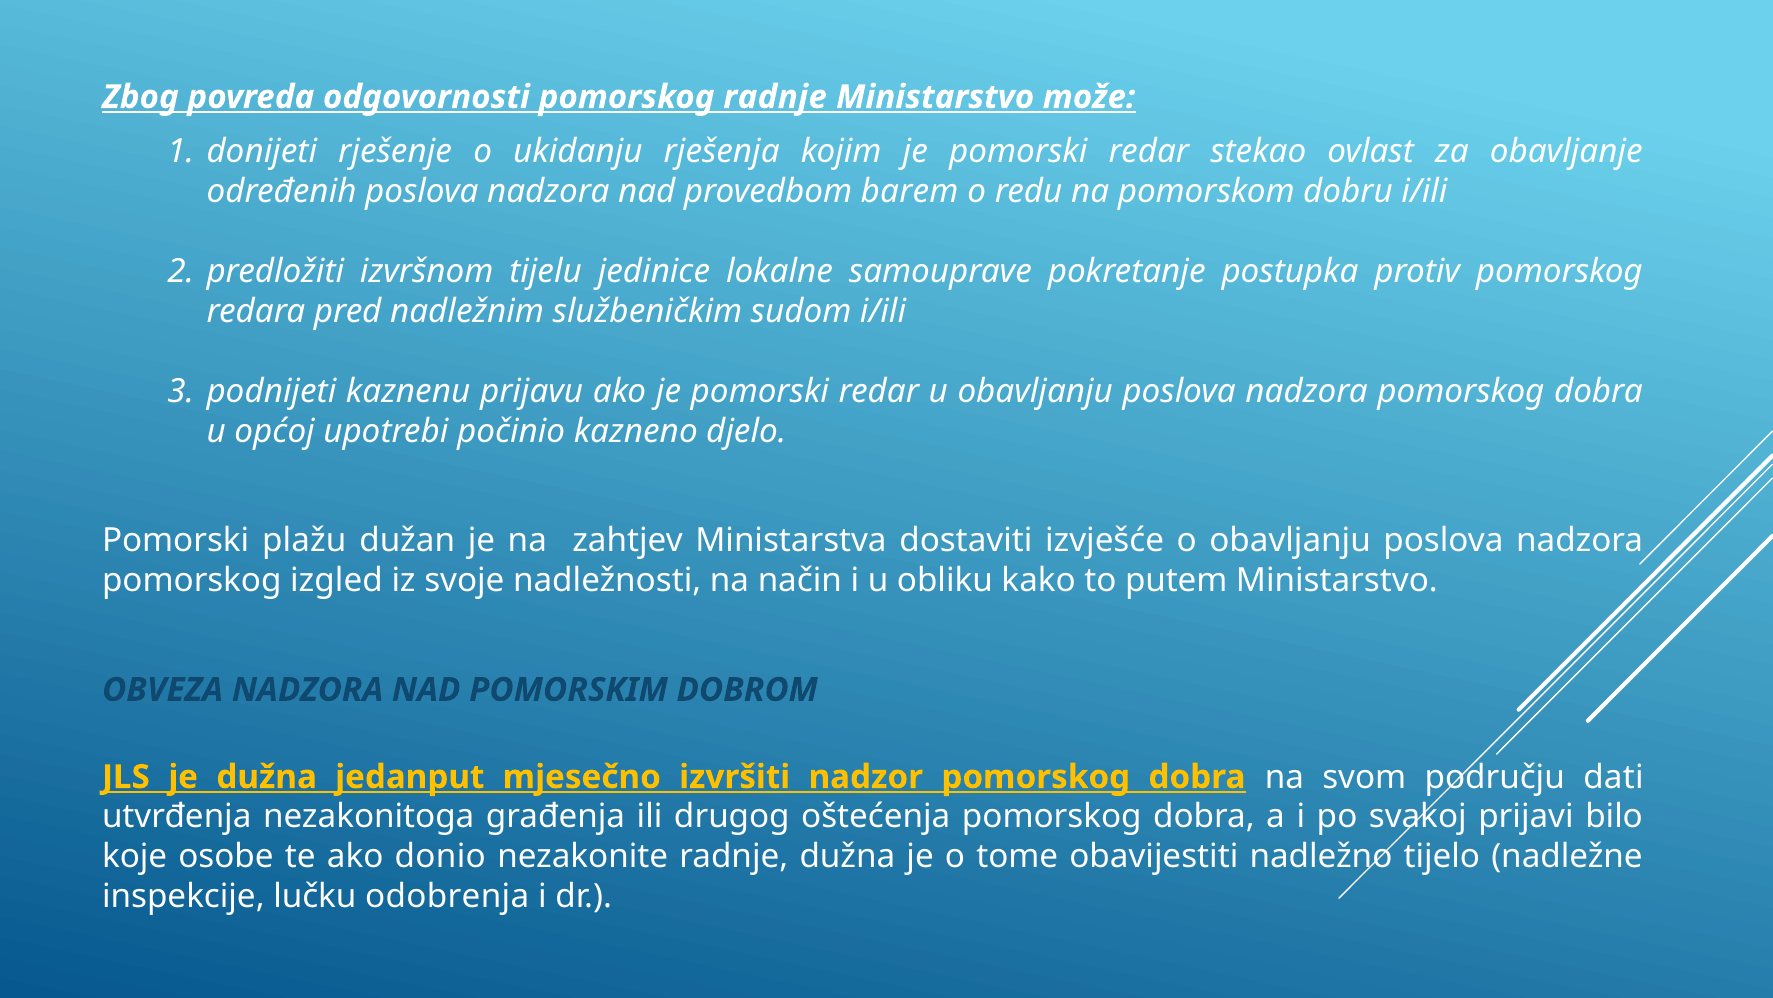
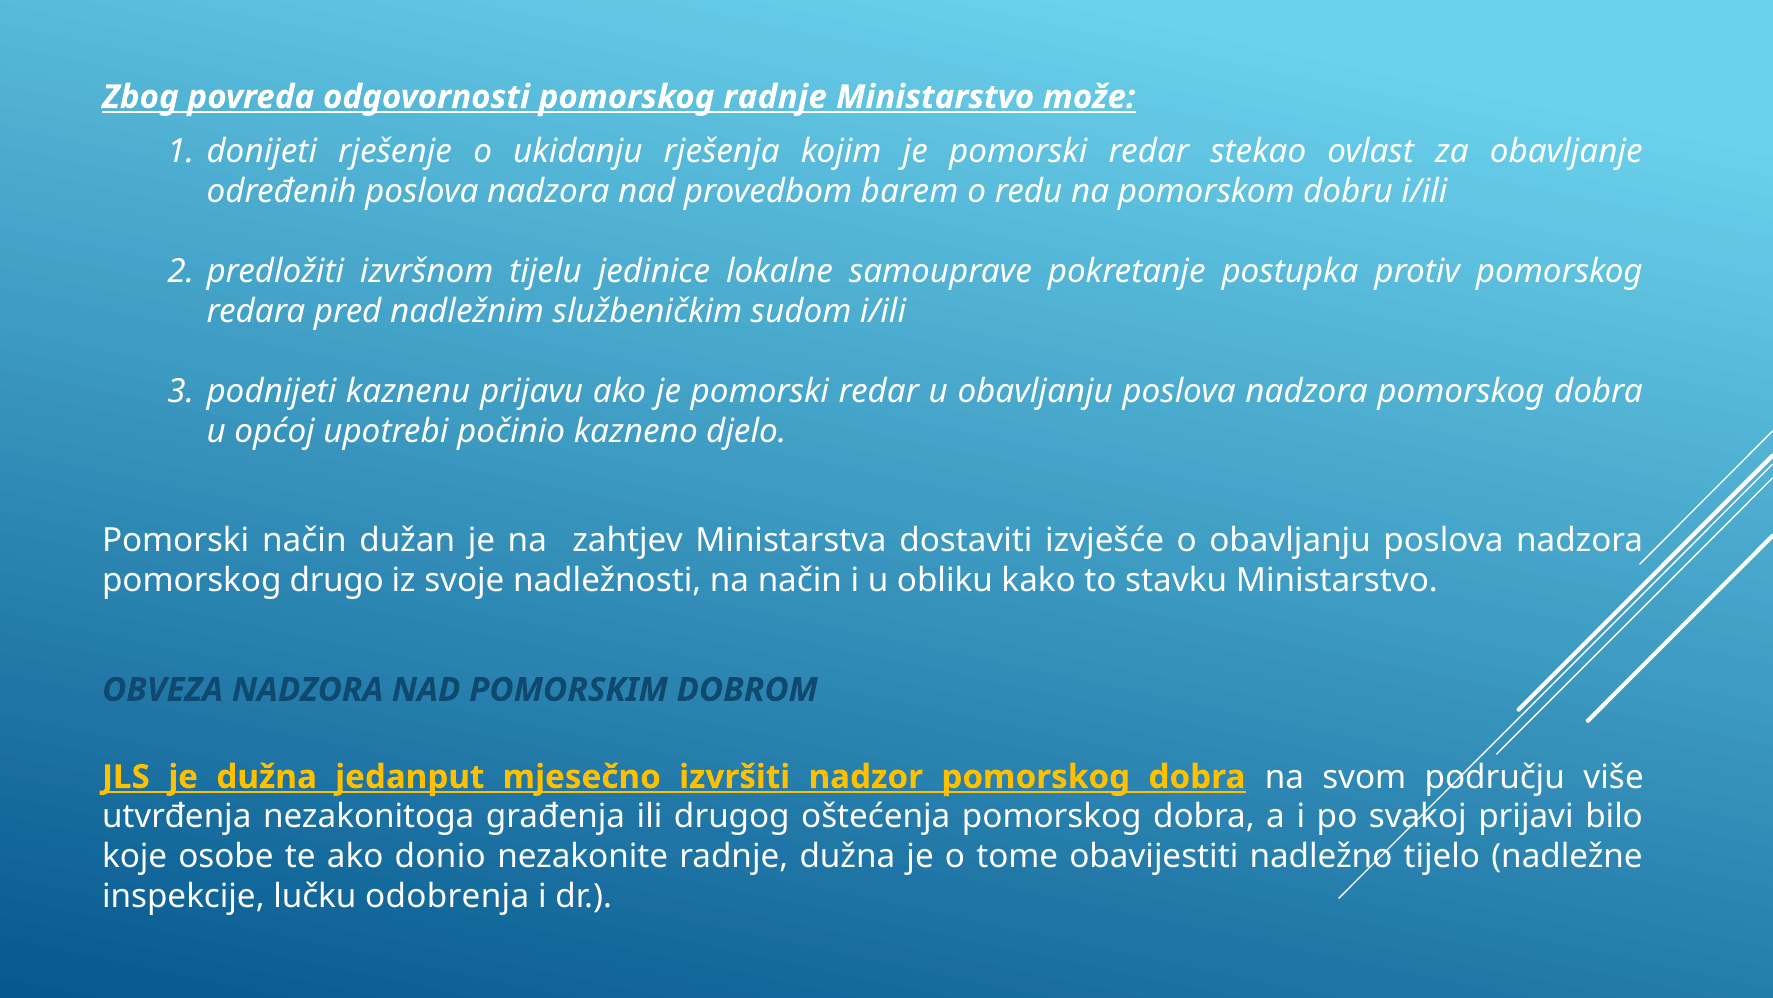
Pomorski plažu: plažu -> način
izgled: izgled -> drugo
putem: putem -> stavku
dati: dati -> više
